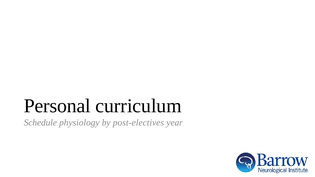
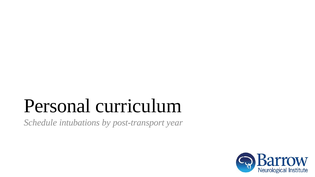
physiology: physiology -> intubations
post-electives: post-electives -> post-transport
